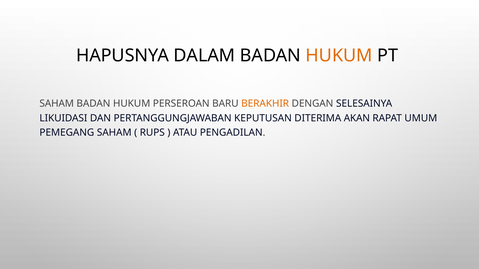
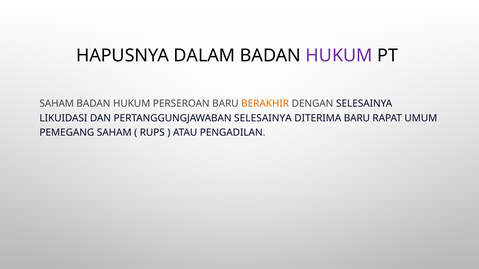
HUKUM at (339, 56) colour: orange -> purple
PERTANGGUNGJAWABAN KEPUTUSAN: KEPUTUSAN -> SELESAINYA
DITERIMA AKAN: AKAN -> BARU
